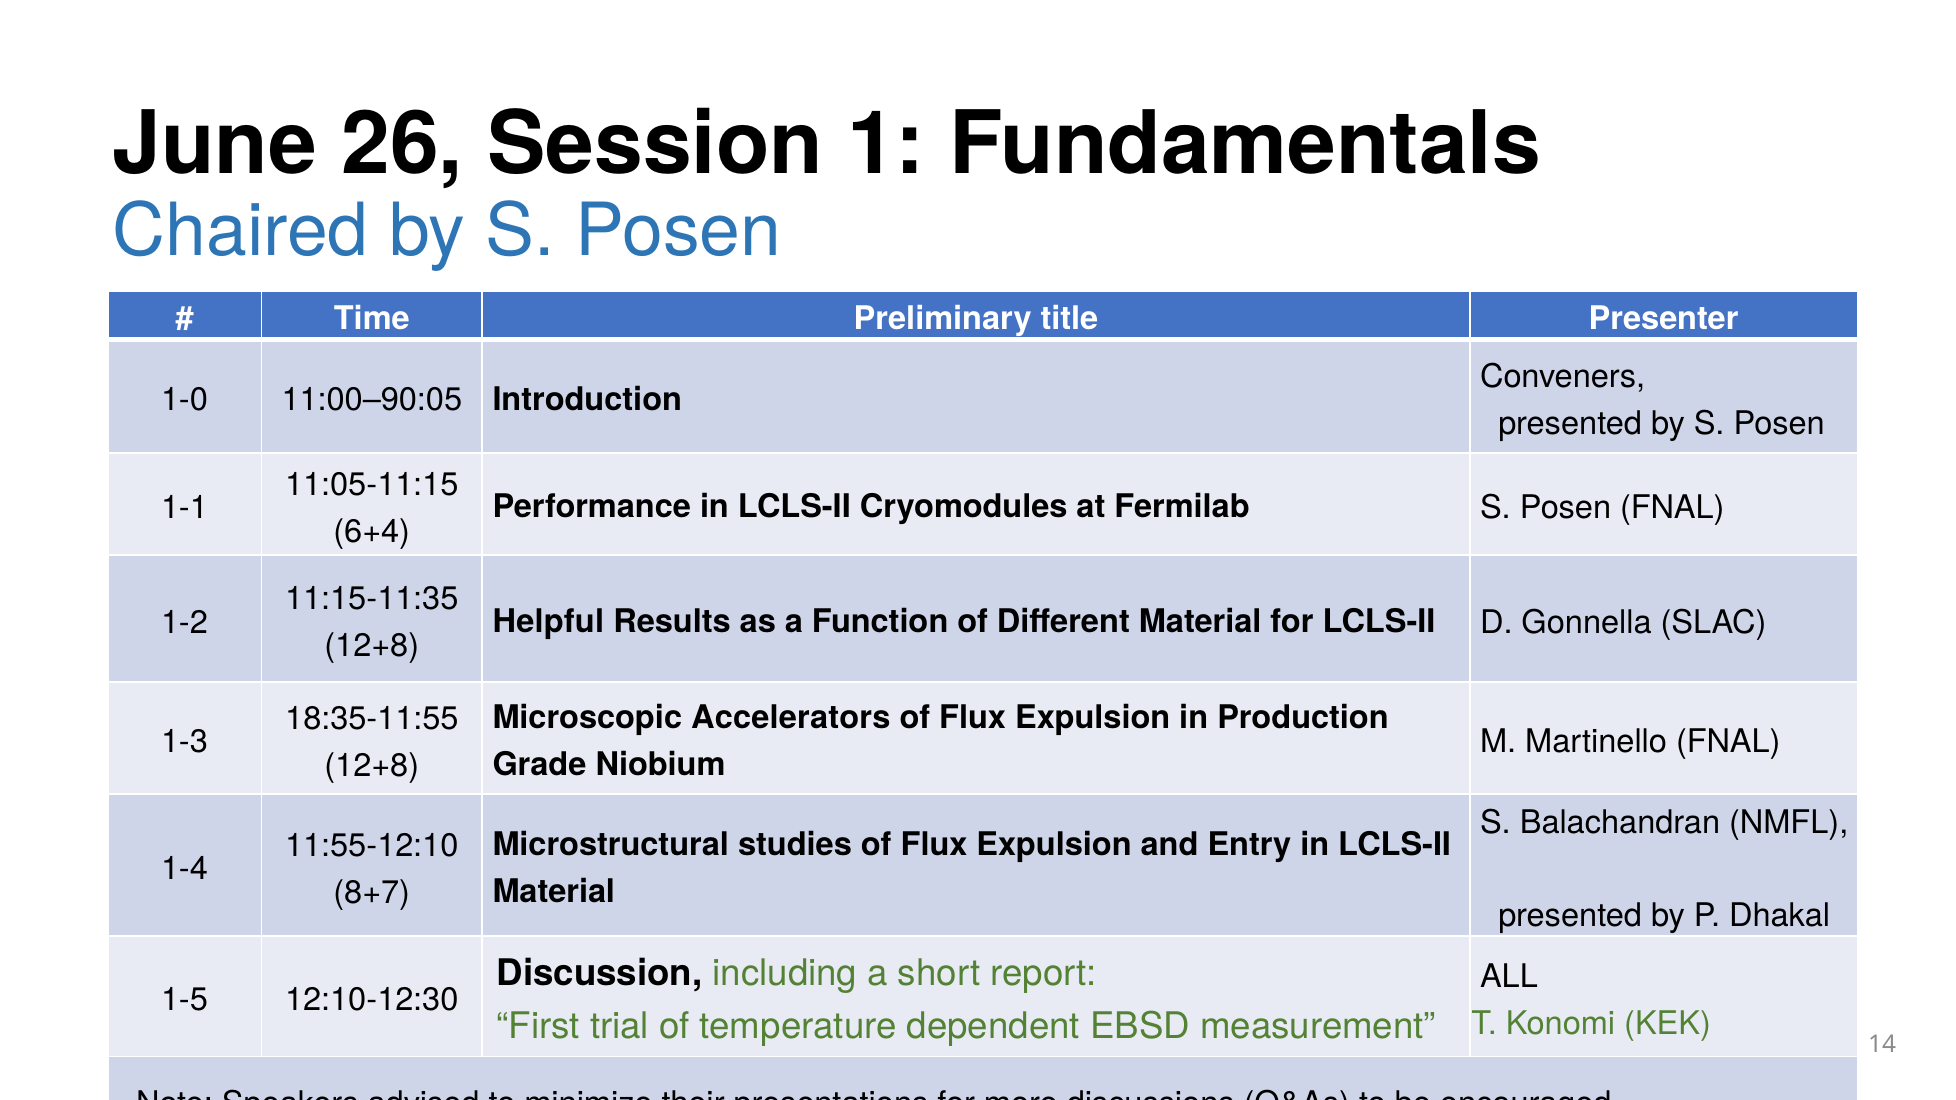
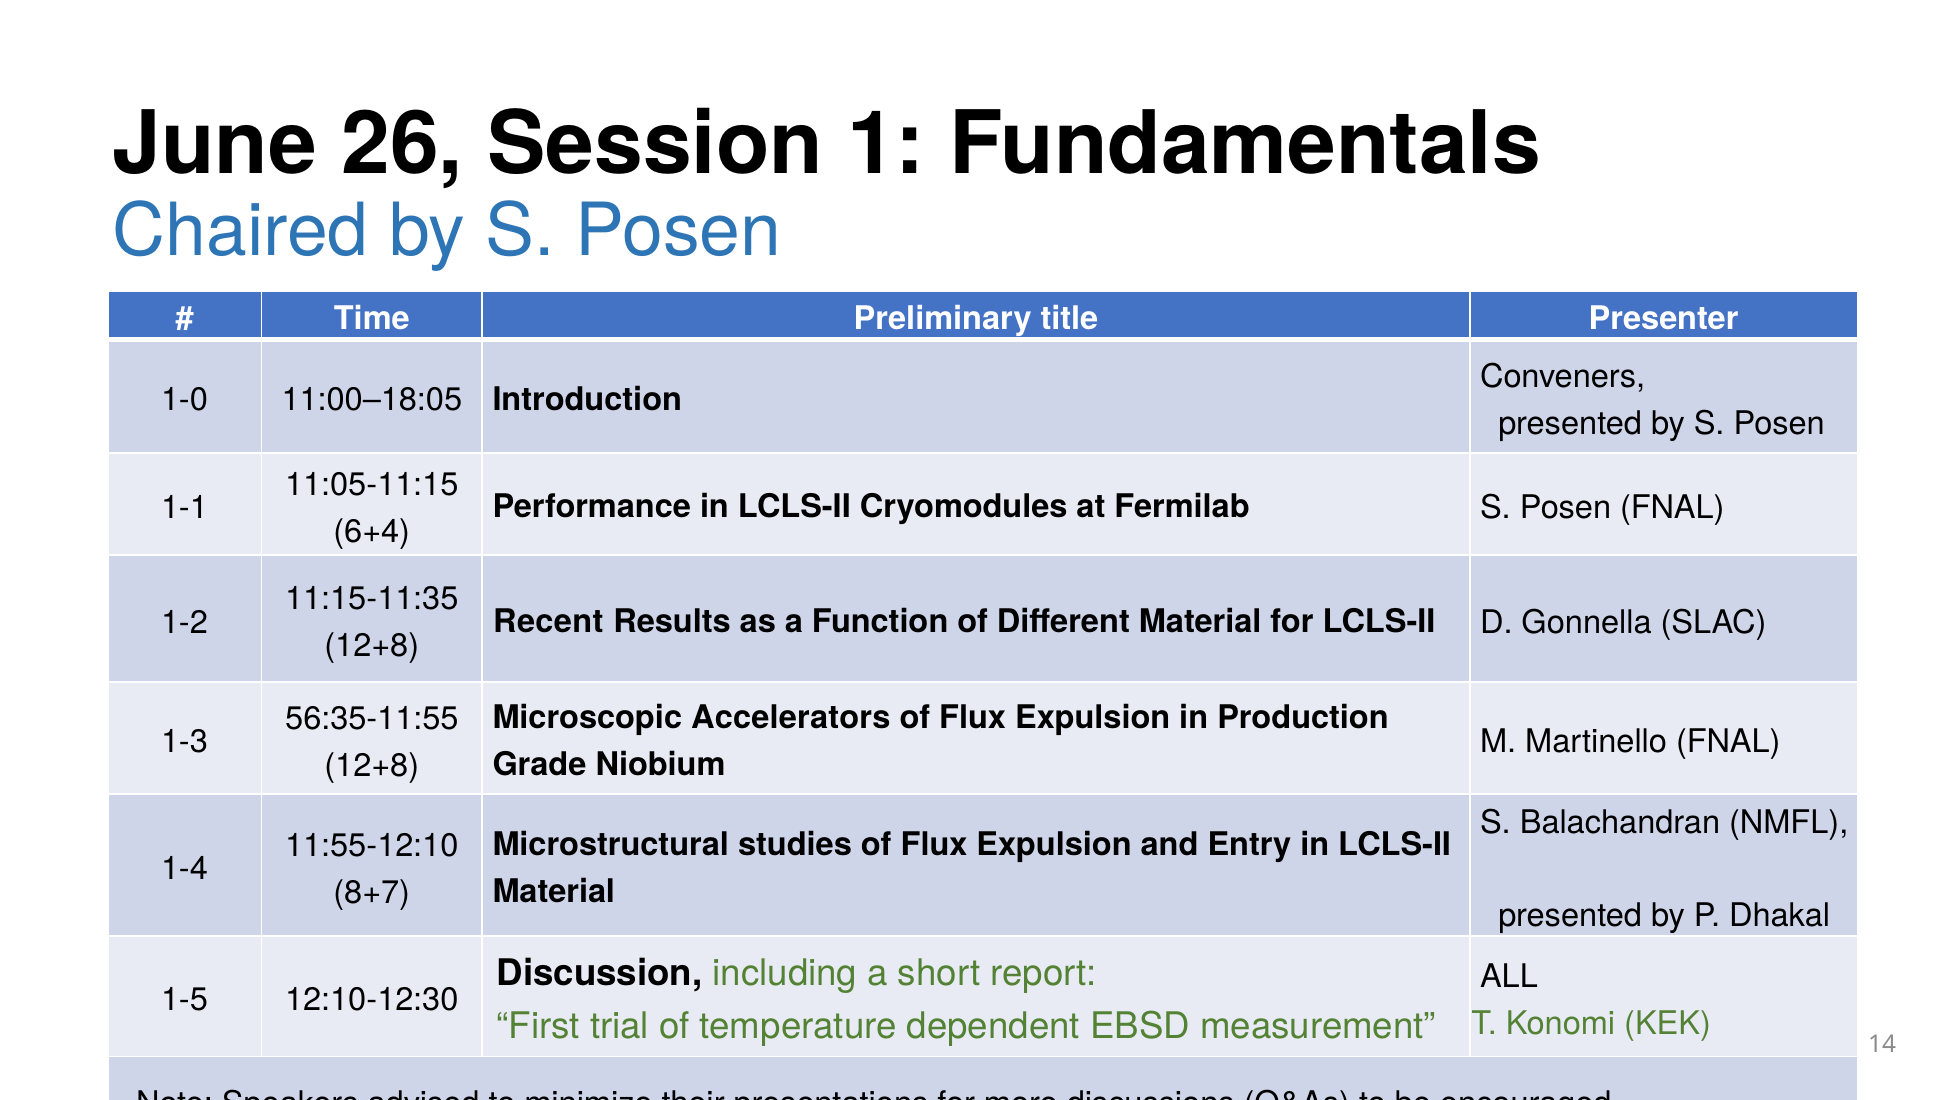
11:00–90:05: 11:00–90:05 -> 11:00–18:05
Helpful: Helpful -> Recent
18:35-11:55: 18:35-11:55 -> 56:35-11:55
